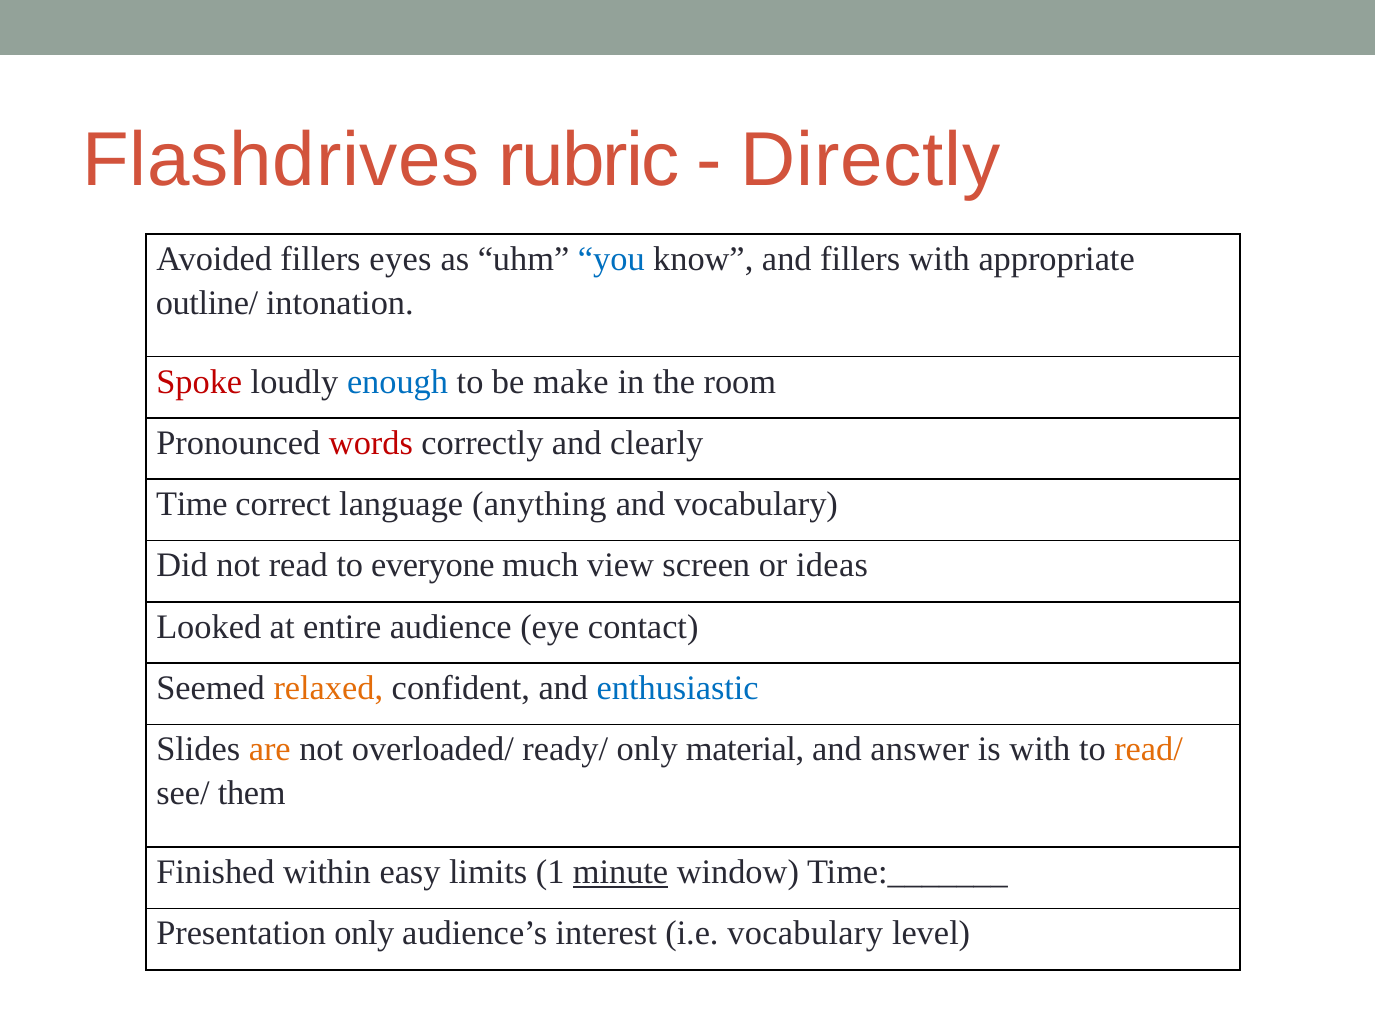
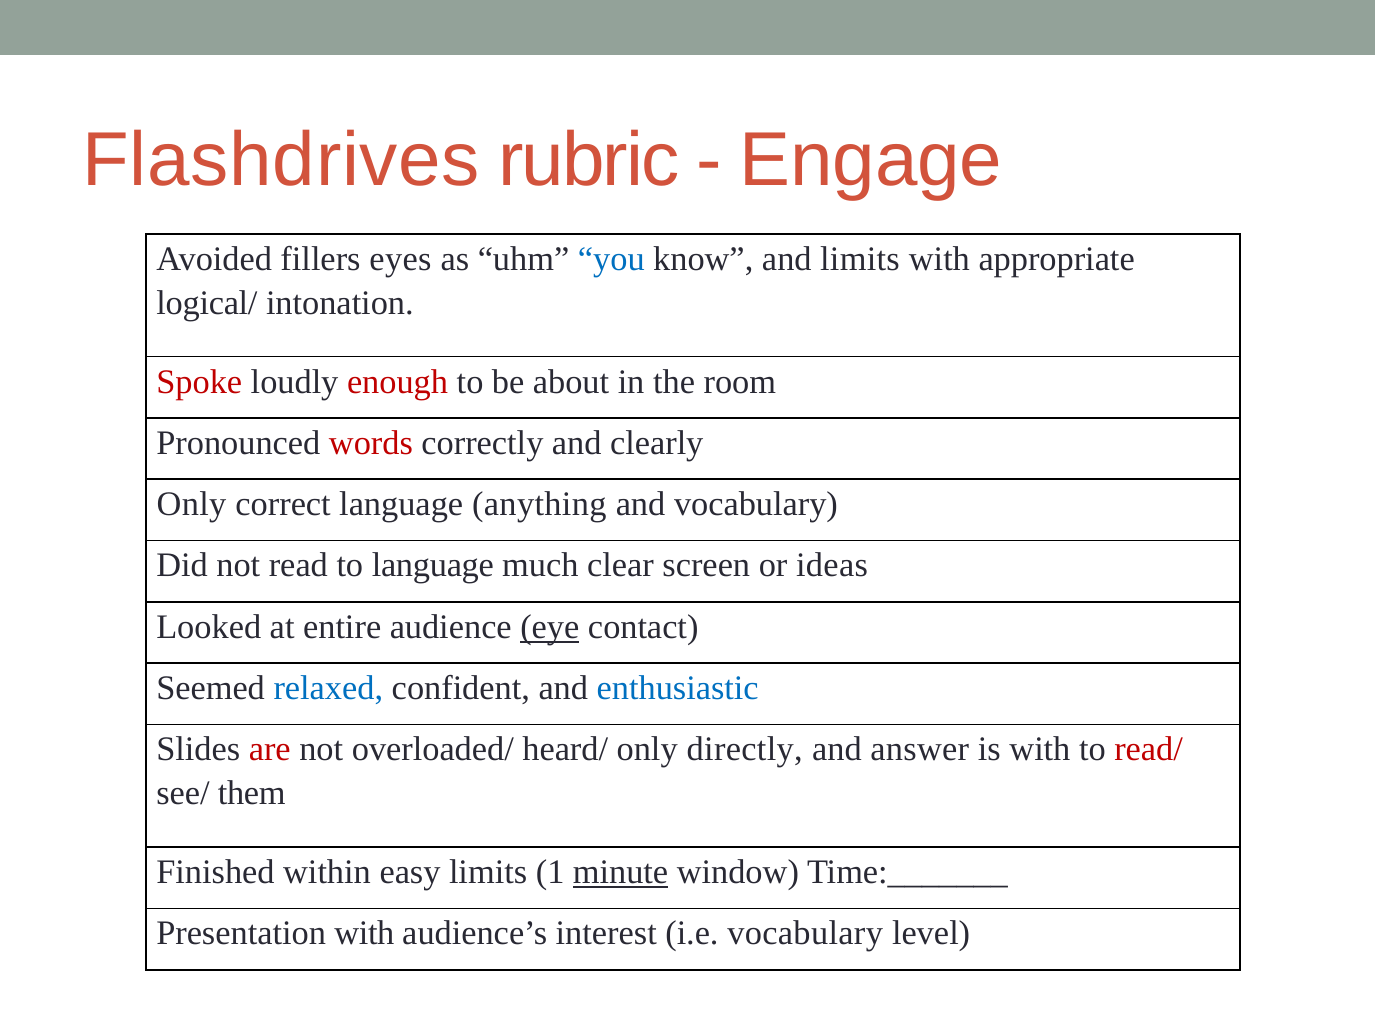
Directly: Directly -> Engage
and fillers: fillers -> limits
outline/: outline/ -> logical/
enough colour: blue -> red
make: make -> about
Time at (192, 504): Time -> Only
to everyone: everyone -> language
view: view -> clear
eye underline: none -> present
relaxed colour: orange -> blue
are colour: orange -> red
ready/: ready/ -> heard/
material: material -> directly
read/ colour: orange -> red
Presentation only: only -> with
